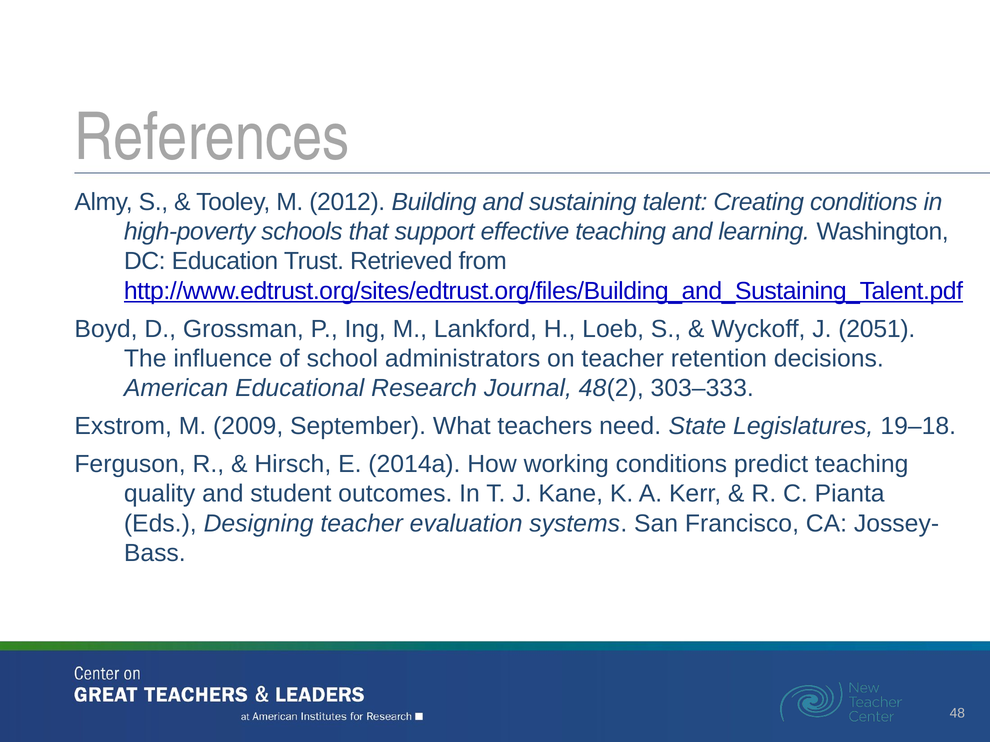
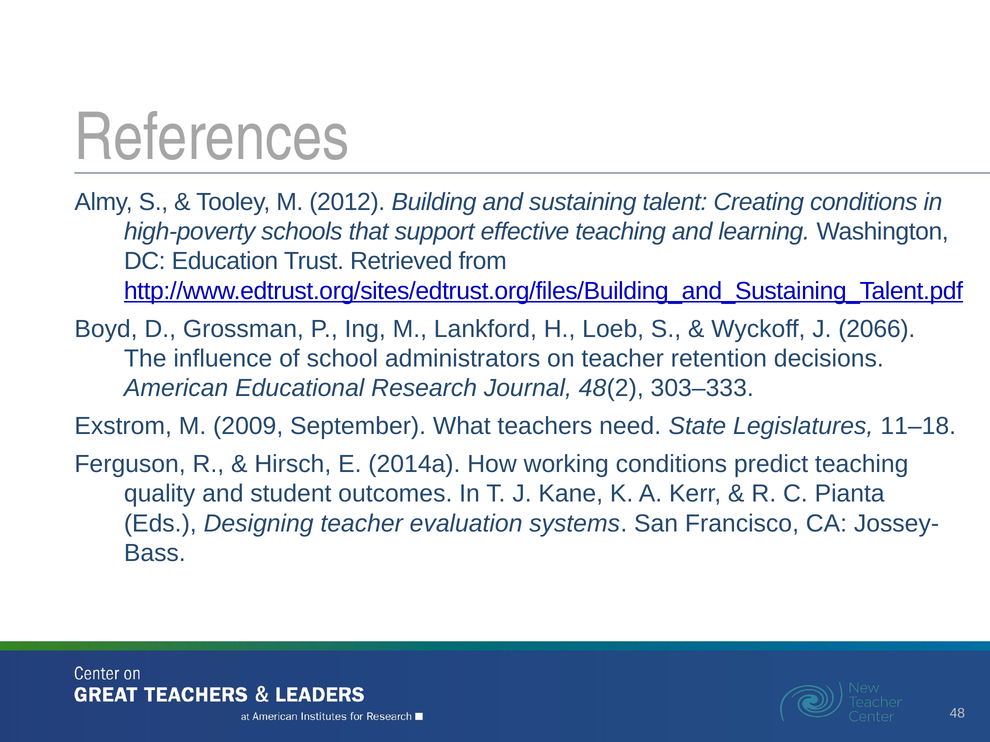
2051: 2051 -> 2066
19–18: 19–18 -> 11–18
